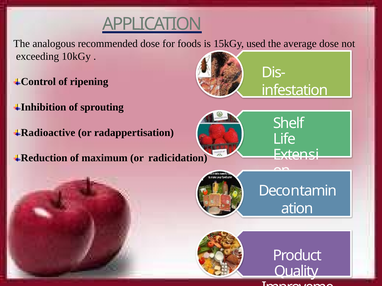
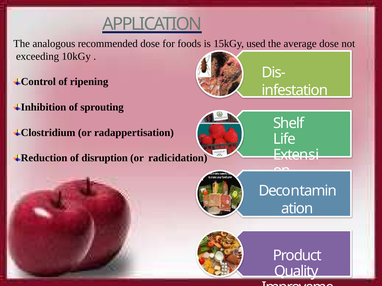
Radioactive: Radioactive -> Clostridium
maximum: maximum -> disruption
